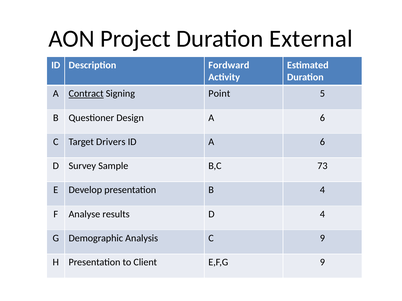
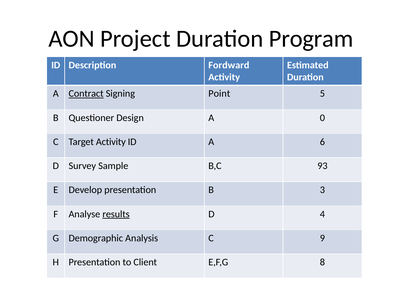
External: External -> Program
Design A 6: 6 -> 0
Target Drivers: Drivers -> Activity
73: 73 -> 93
B 4: 4 -> 3
results underline: none -> present
E,F,G 9: 9 -> 8
